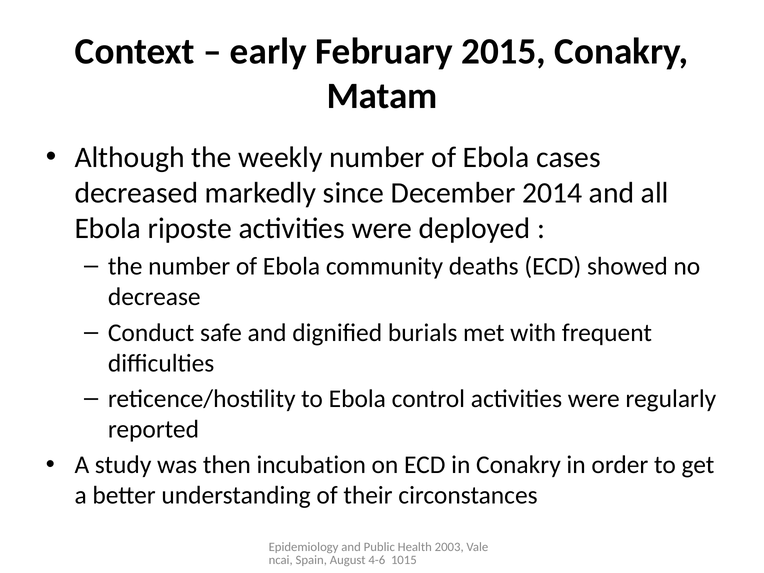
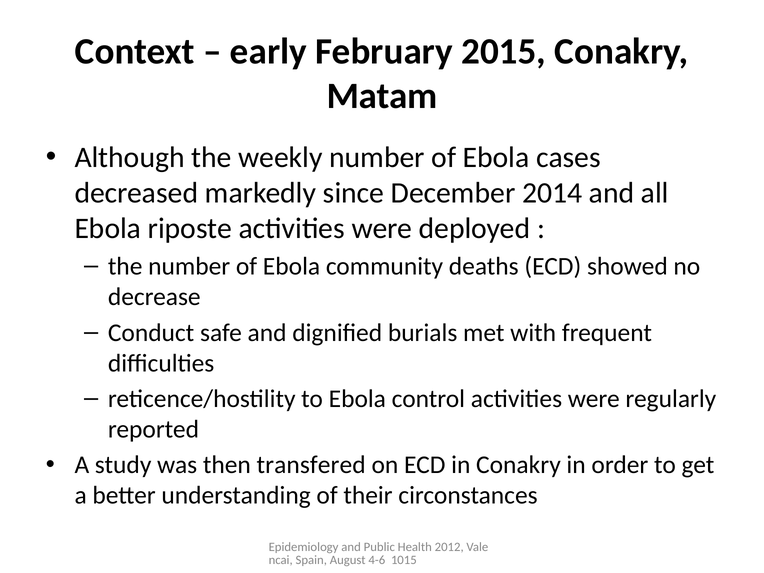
incubation: incubation -> transfered
2003: 2003 -> 2012
